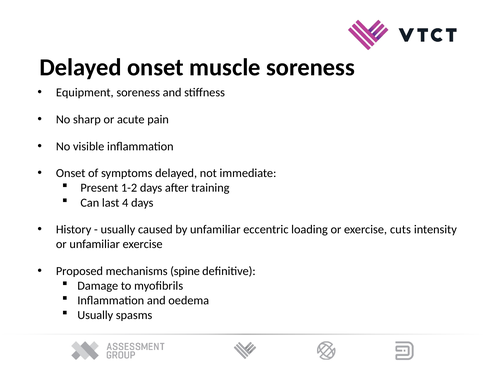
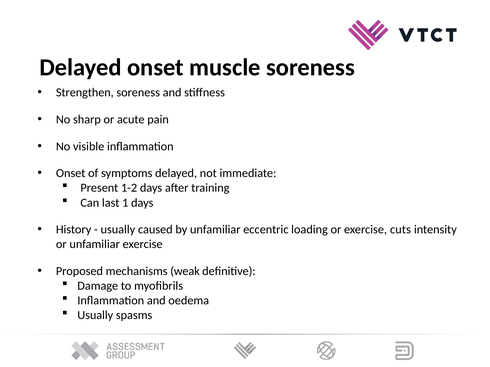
Equipment: Equipment -> Strengthen
4: 4 -> 1
spine: spine -> weak
